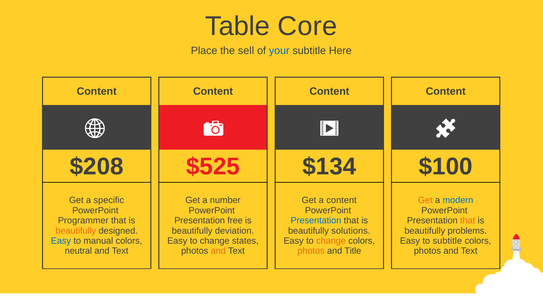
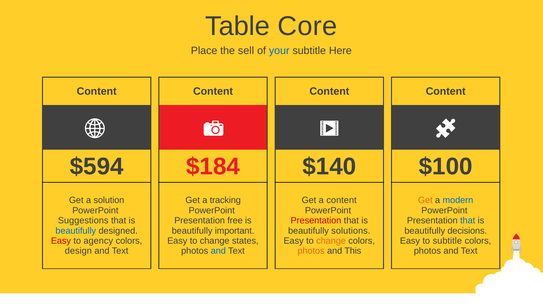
$208: $208 -> $594
$525: $525 -> $184
$134: $134 -> $140
specific: specific -> solution
number: number -> tracking
Programmer: Programmer -> Suggestions
Presentation at (316, 221) colour: blue -> red
that at (468, 221) colour: orange -> blue
beautifully at (76, 231) colour: orange -> blue
deviation: deviation -> important
problems: problems -> decisions
Easy at (61, 241) colour: blue -> red
manual: manual -> agency
neutral: neutral -> design
and at (218, 251) colour: orange -> blue
Title: Title -> This
